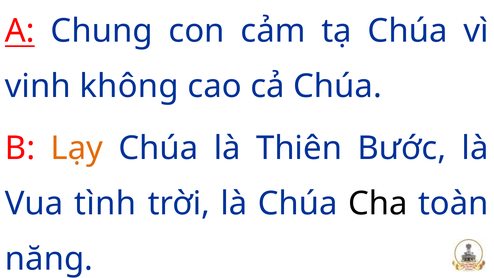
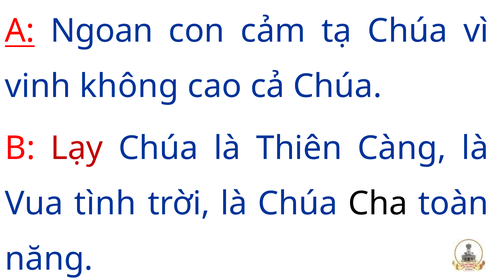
Chung: Chung -> Ngoan
Lạy colour: orange -> red
Bước: Bước -> Càng
